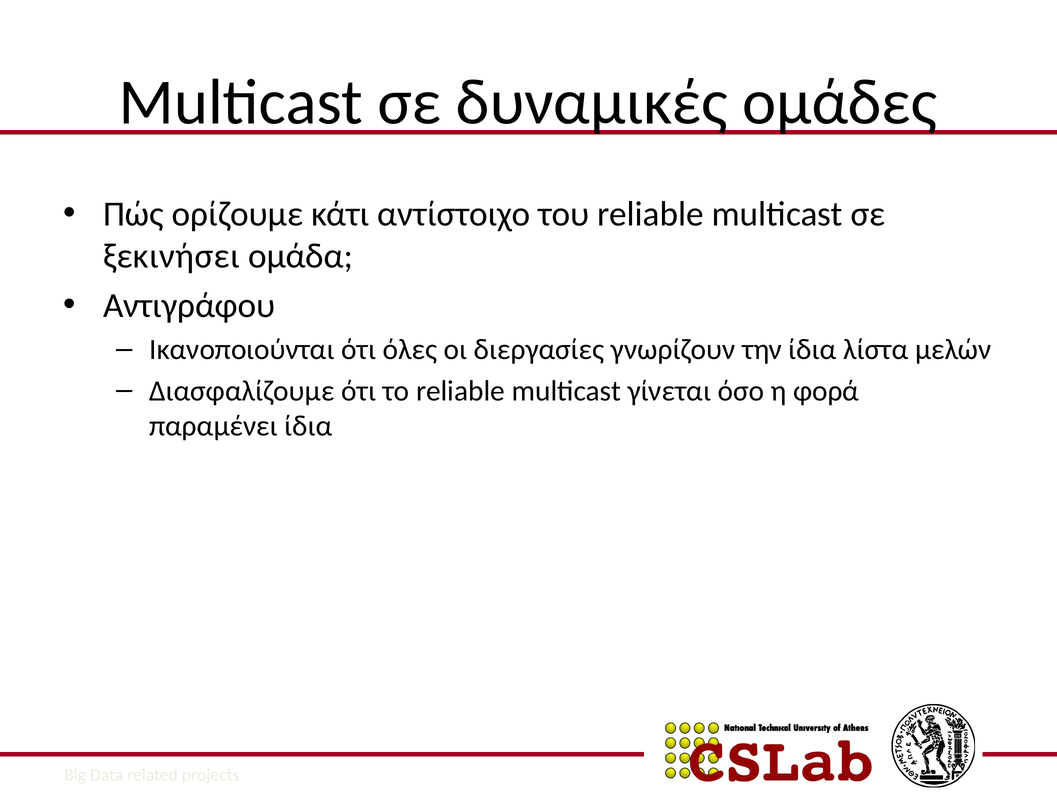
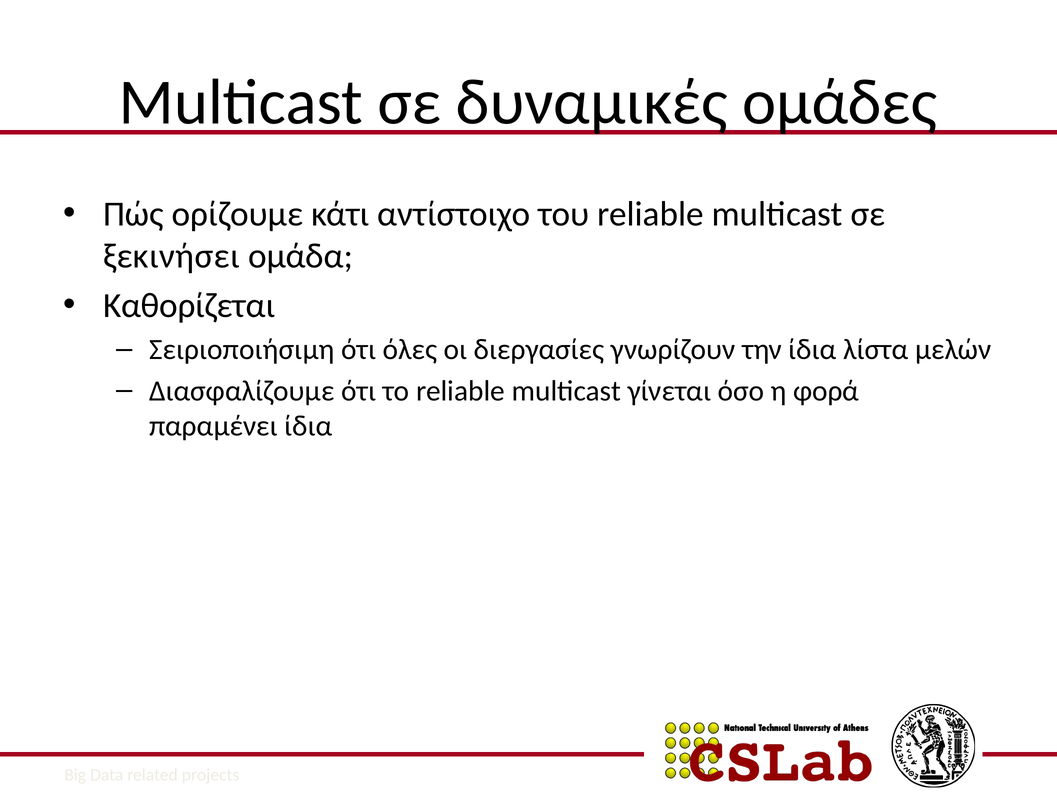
Αντιγράφου: Αντιγράφου -> Καθορίζεται
Ικανοποιούνται: Ικανοποιούνται -> Σειριοποιήσιμη
